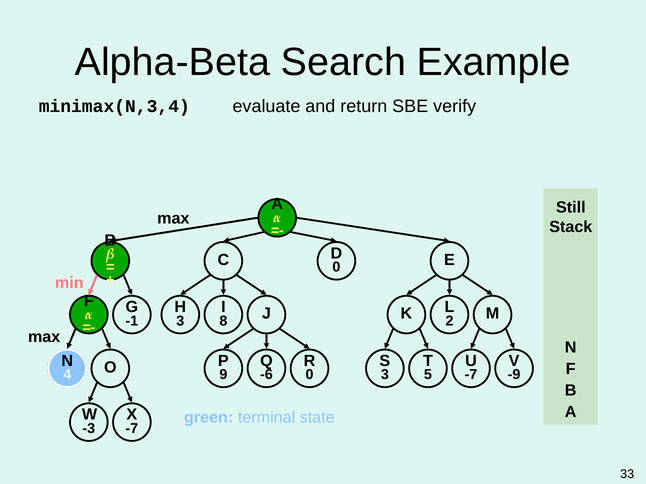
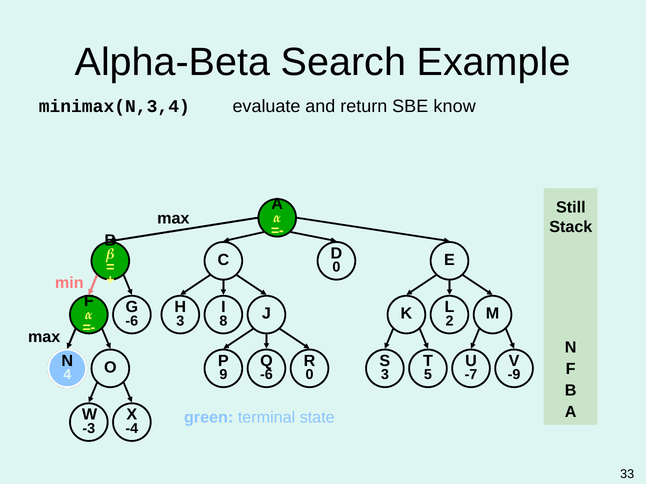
verify: verify -> know
-1 at (132, 321): -1 -> -6
-7 at (132, 429): -7 -> -4
